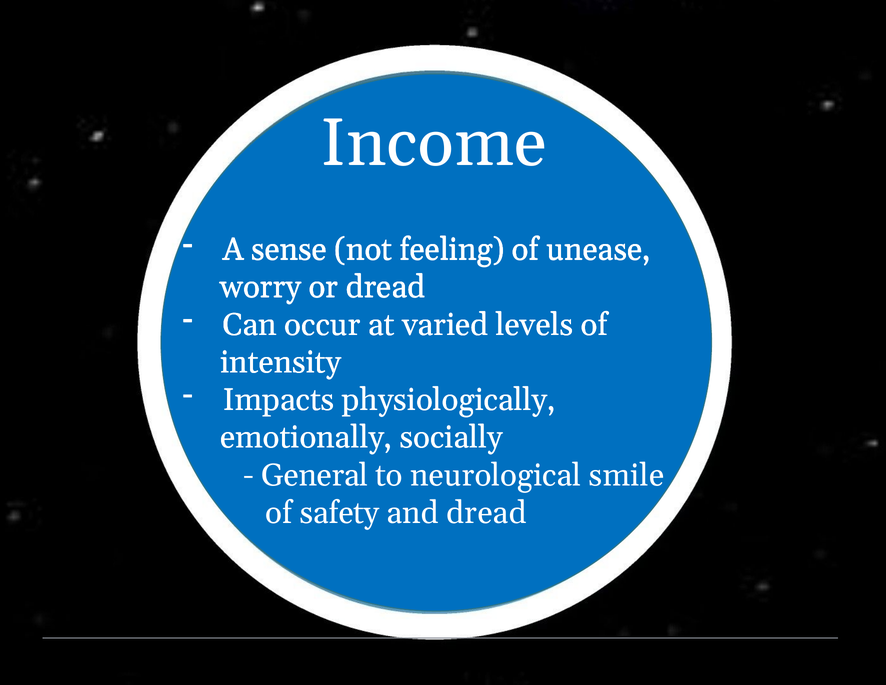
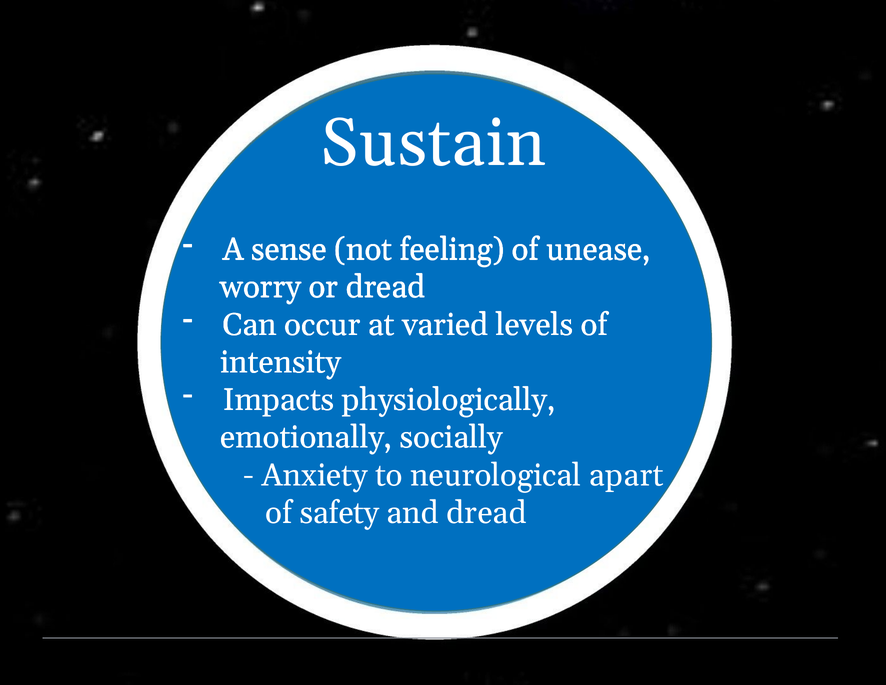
Income: Income -> Sustain
General: General -> Anxiety
smile: smile -> apart
